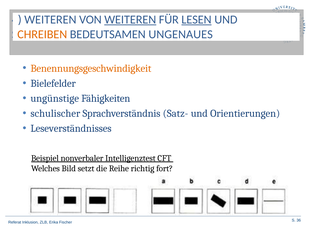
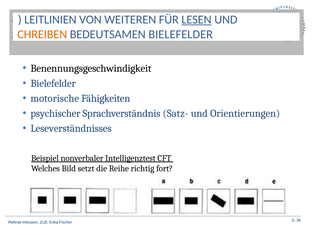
WEITEREN at (50, 20): WEITEREN -> LEITLINIEN
WEITEREN at (130, 20) underline: present -> none
BEDEUTSAMEN UNGENAUES: UNGENAUES -> BIELEFELDER
Benennungsgeschwindigkeit colour: orange -> black
ungünstige: ungünstige -> motorische
schulischer: schulischer -> psychischer
